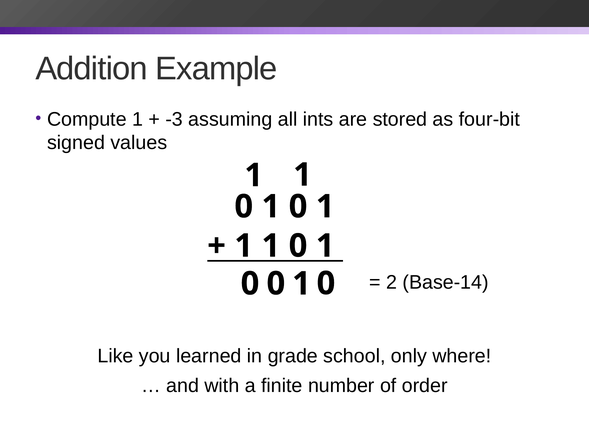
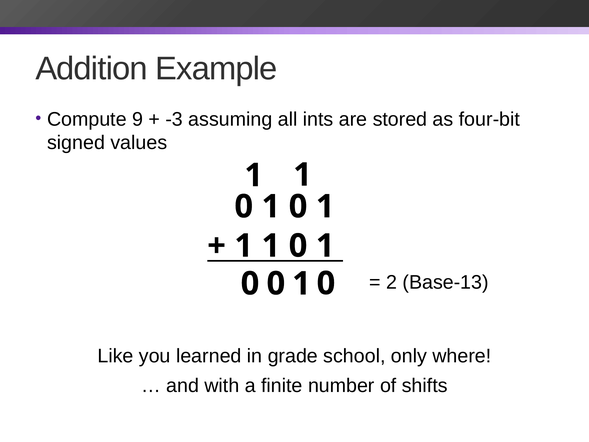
Compute 1: 1 -> 9
Base-14: Base-14 -> Base-13
order: order -> shifts
